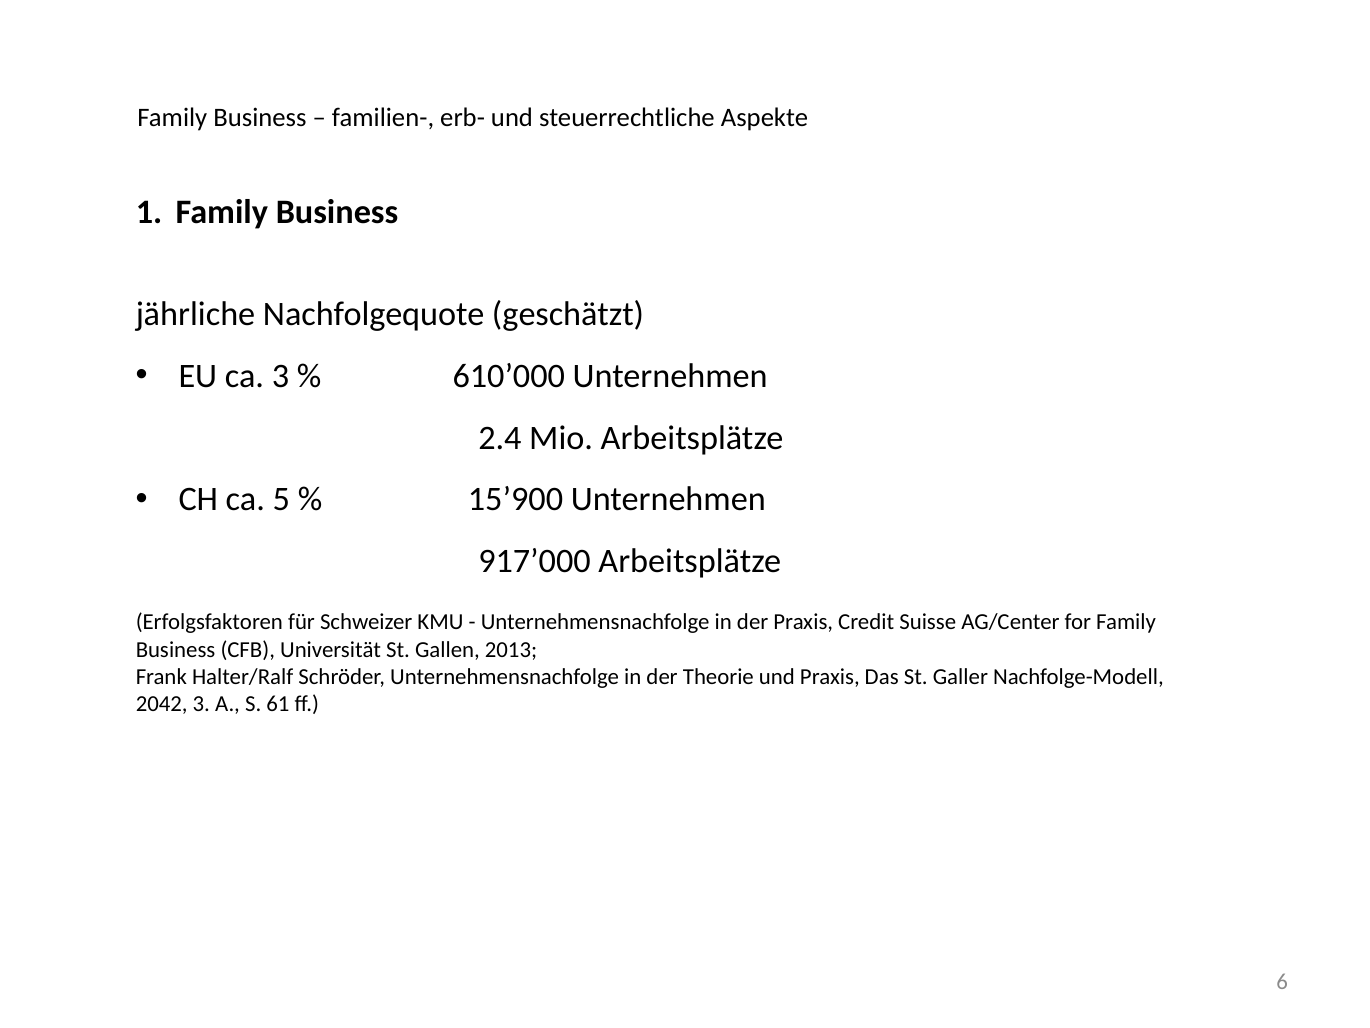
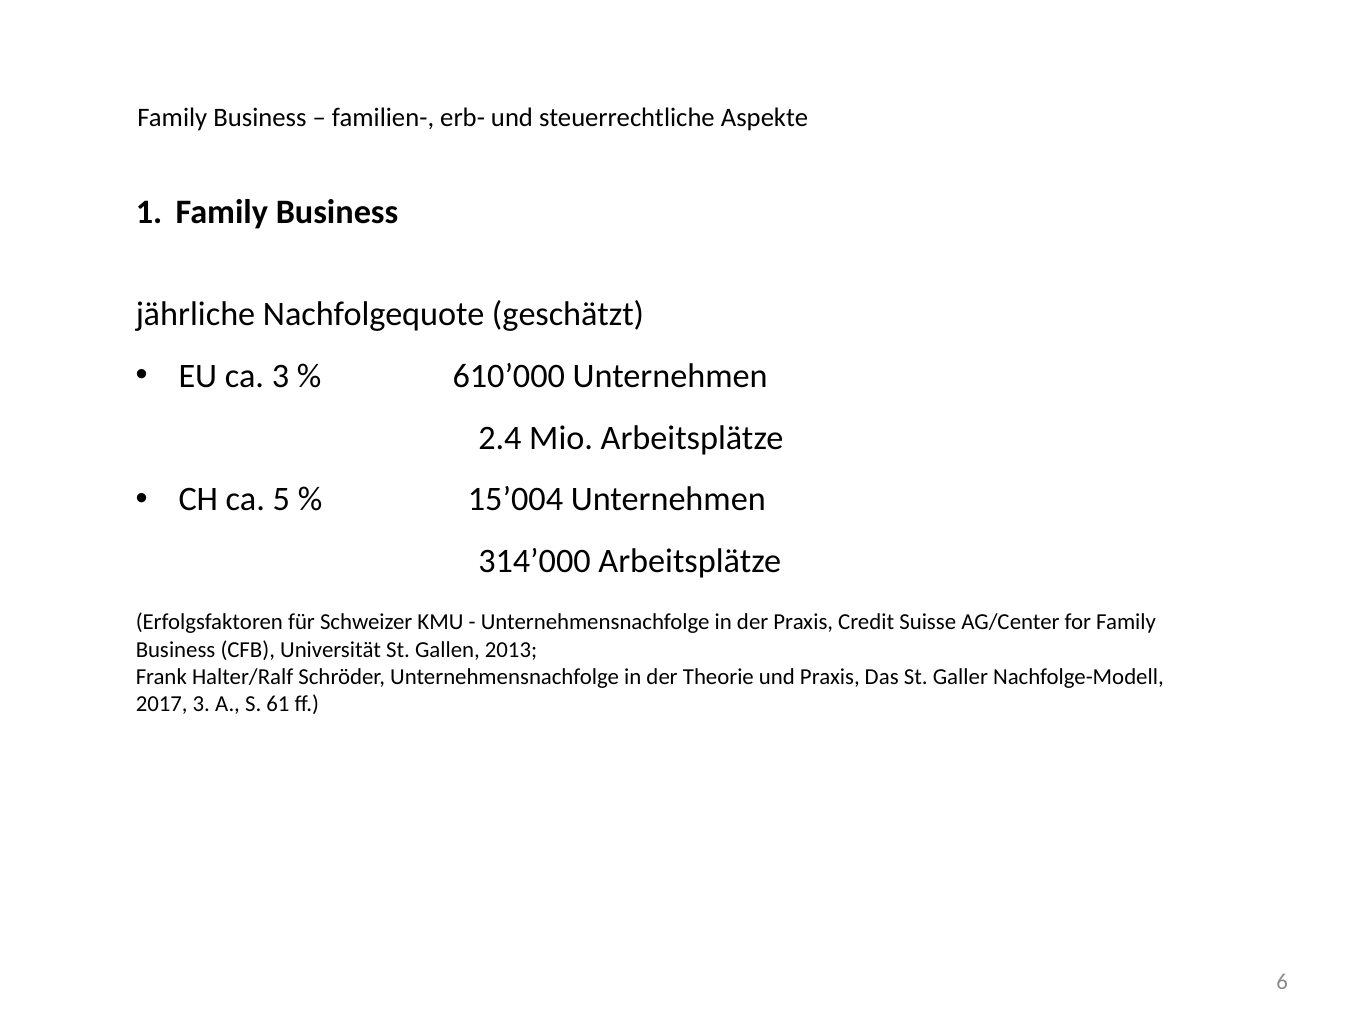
15’900: 15’900 -> 15’004
917’000: 917’000 -> 314’000
2042: 2042 -> 2017
